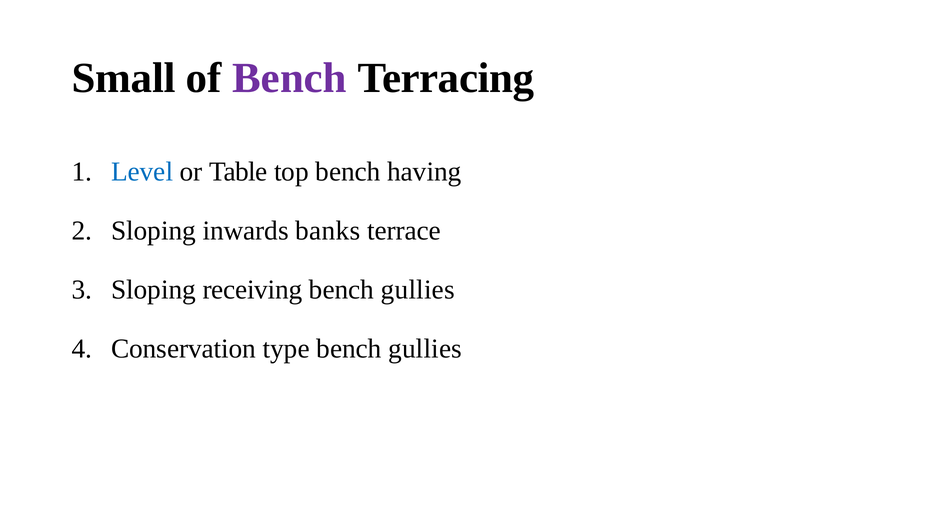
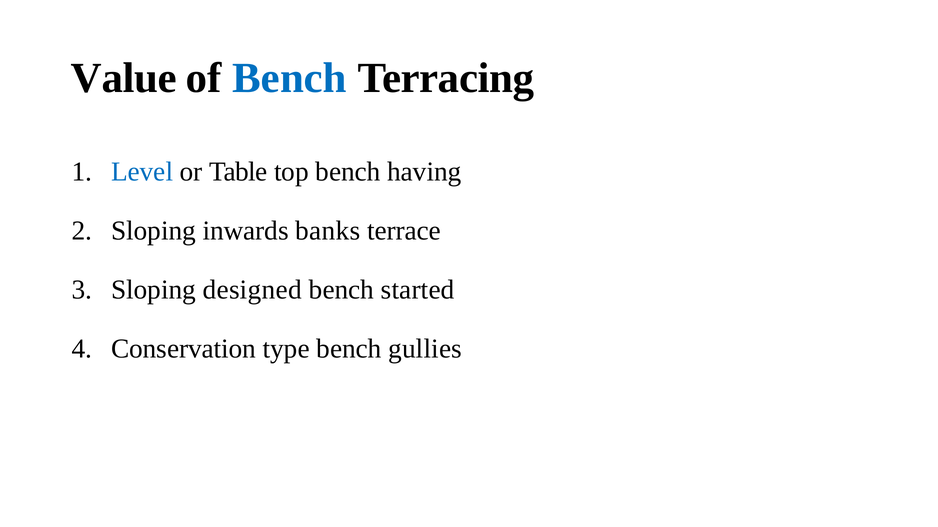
Small: Small -> Value
Bench at (290, 78) colour: purple -> blue
receiving: receiving -> designed
gullies at (418, 290): gullies -> started
